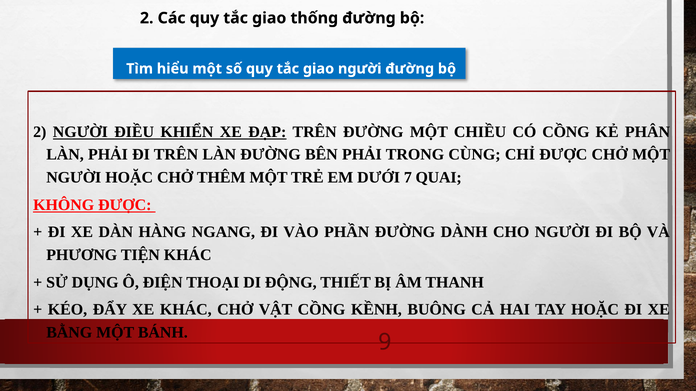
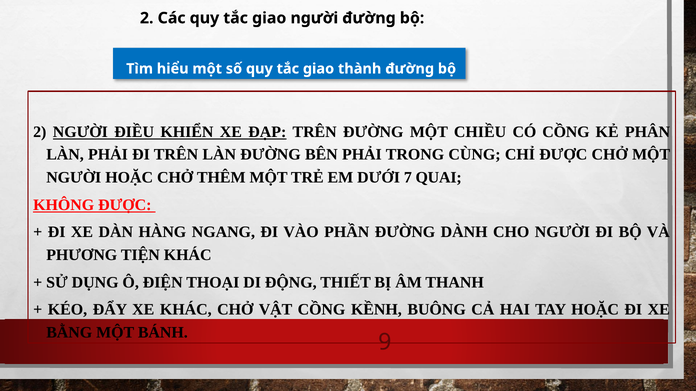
giao thống: thống -> người
giao người: người -> thành
